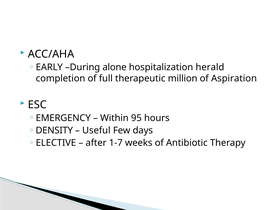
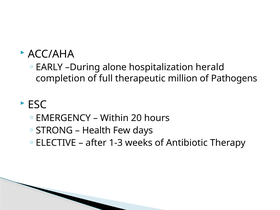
Aspiration: Aspiration -> Pathogens
95: 95 -> 20
DENSITY: DENSITY -> STRONG
Useful: Useful -> Health
1-7: 1-7 -> 1-3
